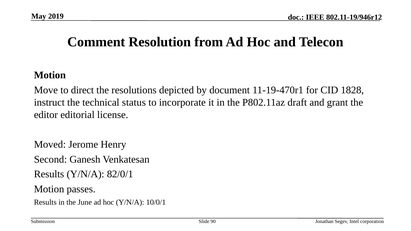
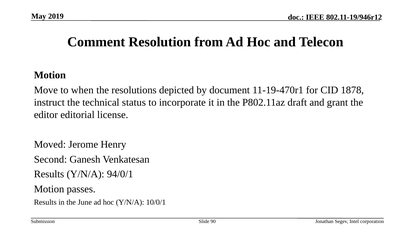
direct: direct -> when
1828: 1828 -> 1878
82/0/1: 82/0/1 -> 94/0/1
